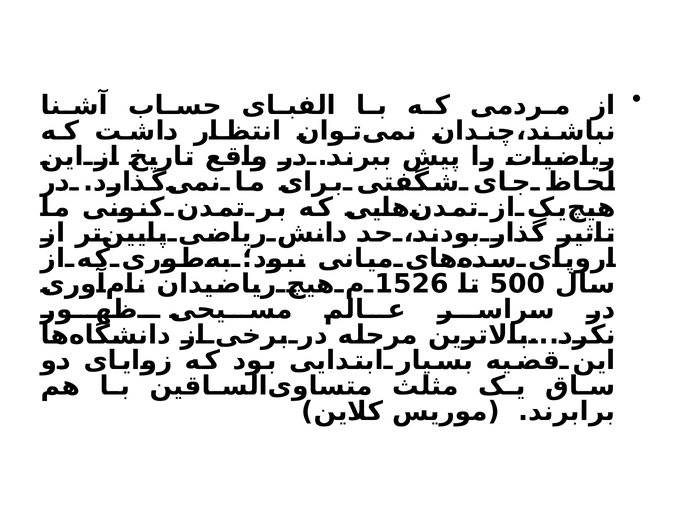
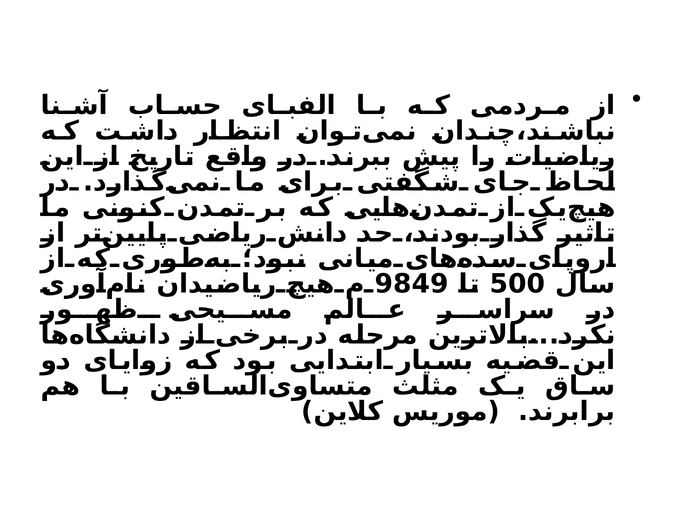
1526: 1526 -> 9849
